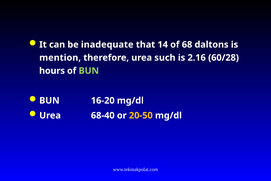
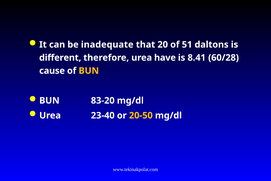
14: 14 -> 20
68: 68 -> 51
mention: mention -> different
such: such -> have
2.16: 2.16 -> 8.41
hours: hours -> cause
BUN at (89, 71) colour: light green -> yellow
16-20: 16-20 -> 83-20
68-40: 68-40 -> 23-40
